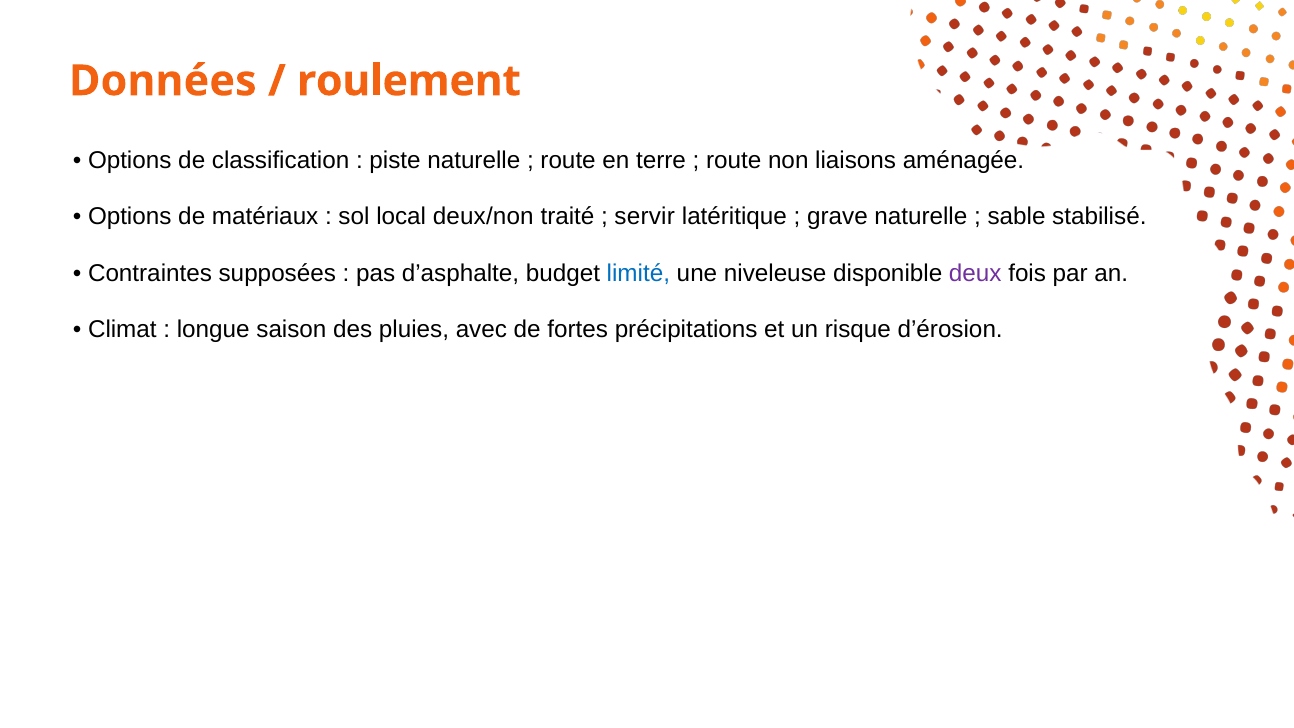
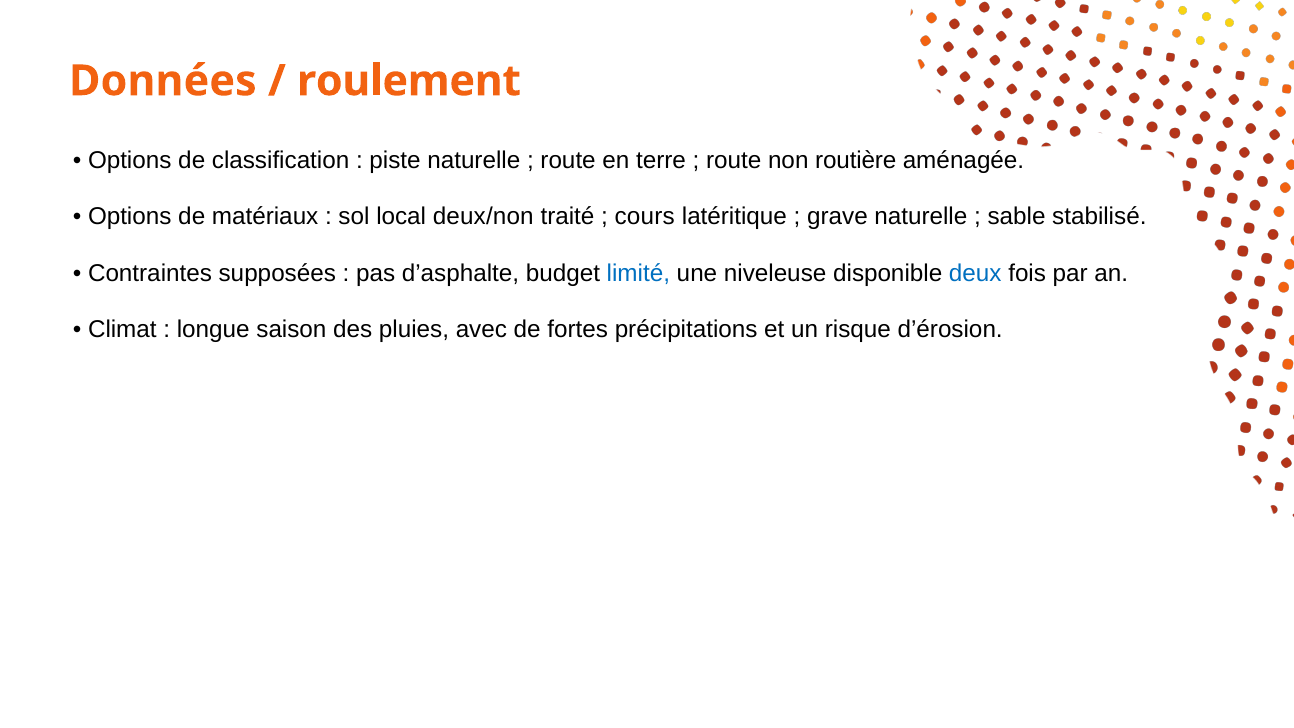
liaisons: liaisons -> routière
servir: servir -> cours
deux colour: purple -> blue
